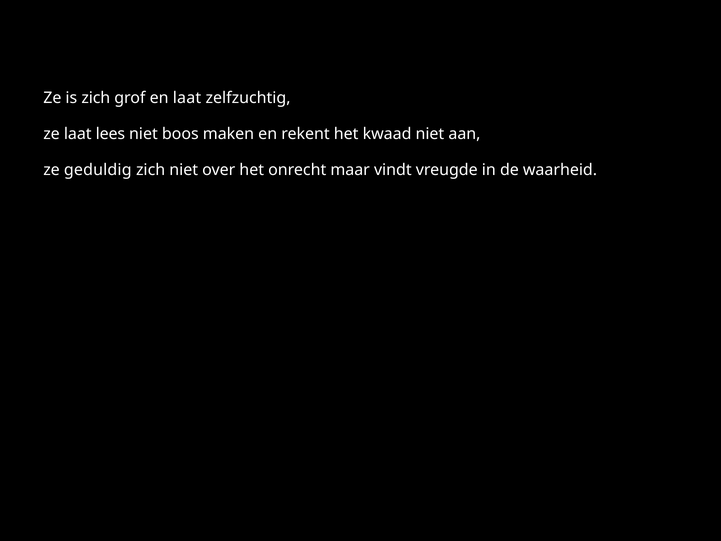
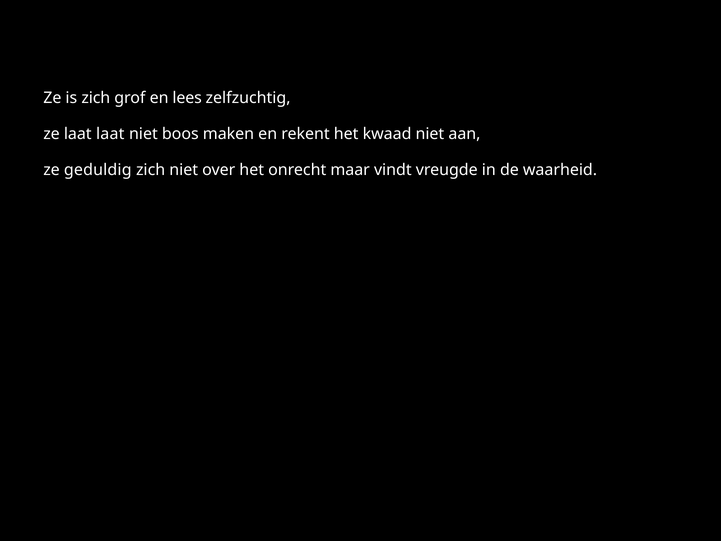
en laat: laat -> lees
laat lees: lees -> laat
